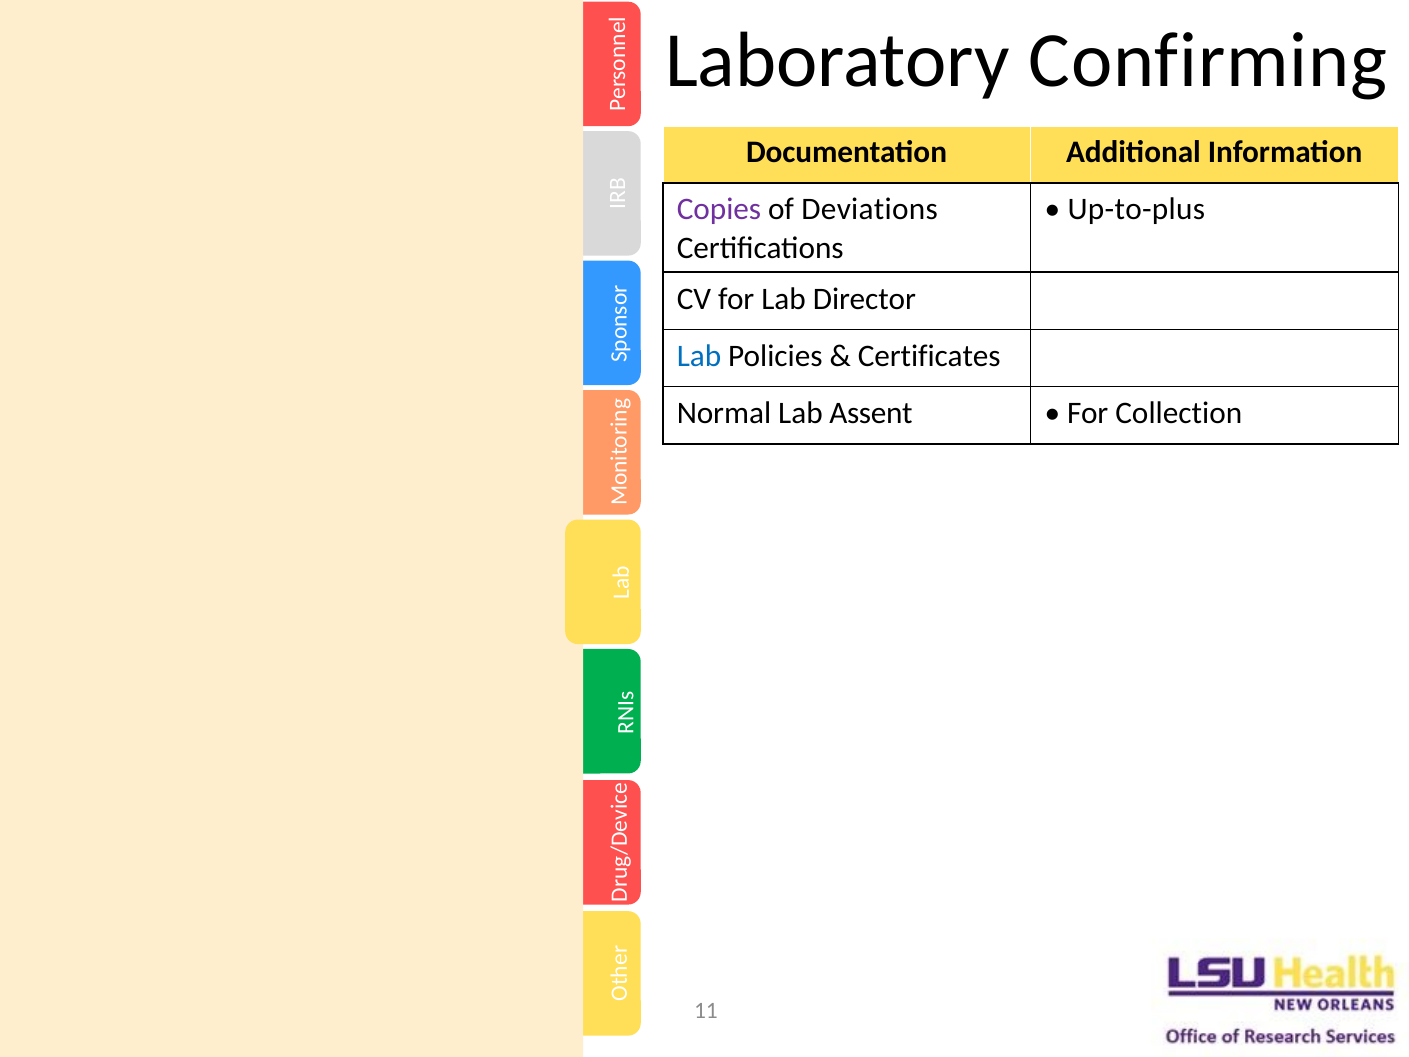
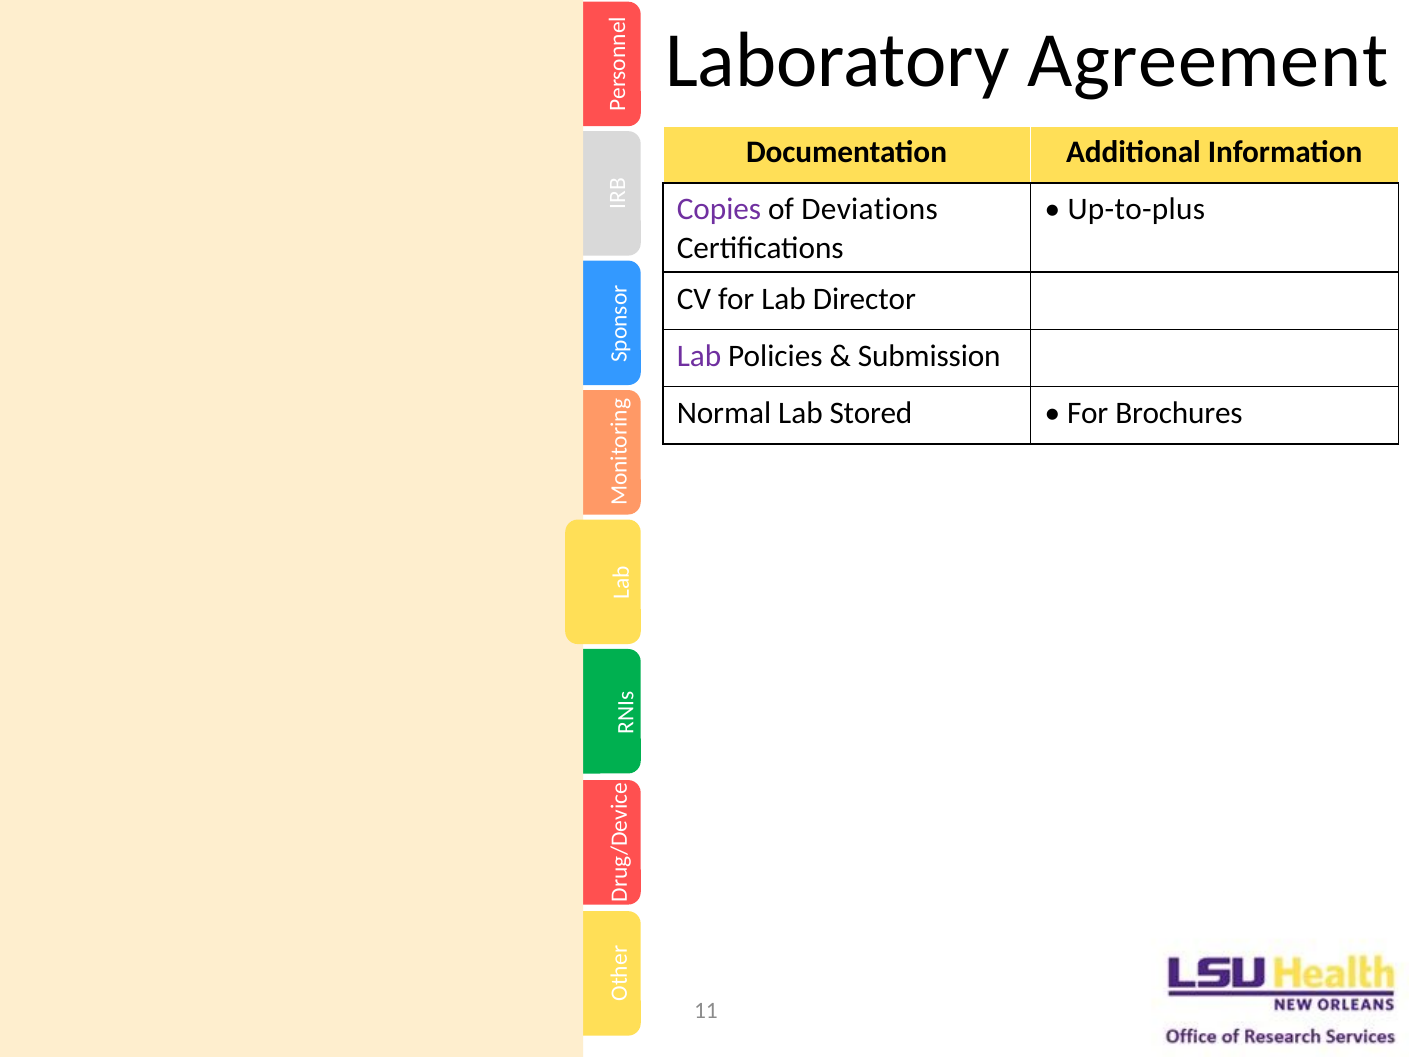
Confirming: Confirming -> Agreement
Lab at (699, 356) colour: blue -> purple
Certificates: Certificates -> Submission
Assent: Assent -> Stored
Collection: Collection -> Brochures
